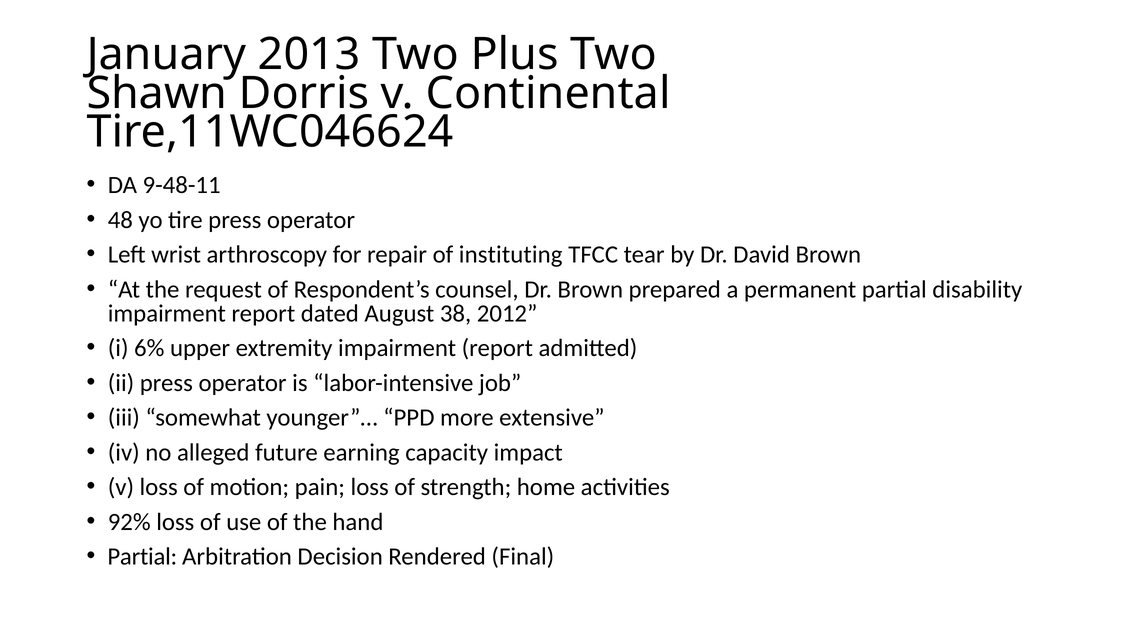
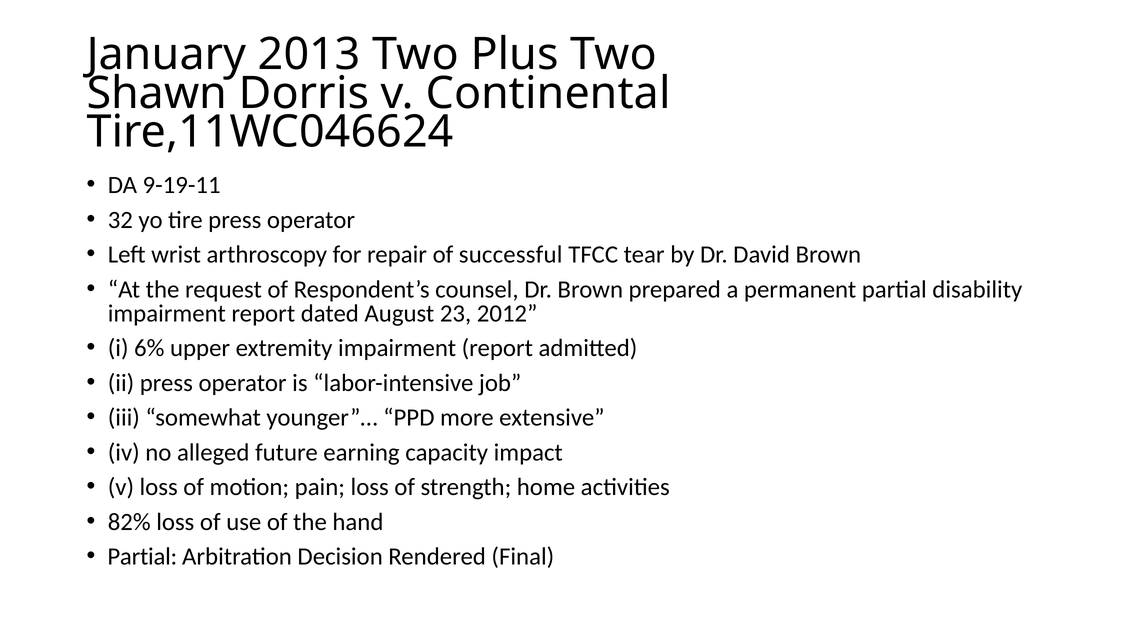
9-48-11: 9-48-11 -> 9-19-11
48: 48 -> 32
instituting: instituting -> successful
38: 38 -> 23
92%: 92% -> 82%
